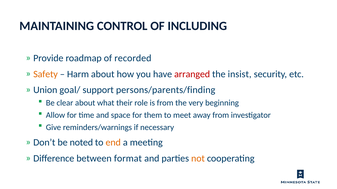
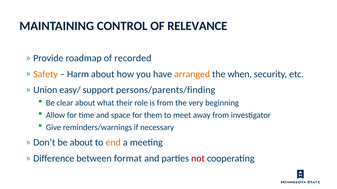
INCLUDING: INCLUDING -> RELEVANCE
arranged colour: red -> orange
insist: insist -> when
goal/: goal/ -> easy/
be noted: noted -> about
not colour: orange -> red
